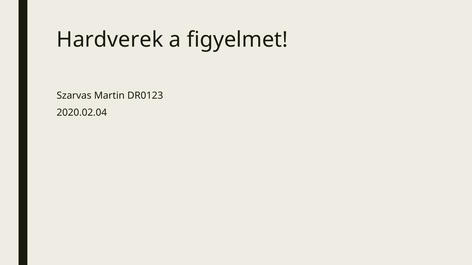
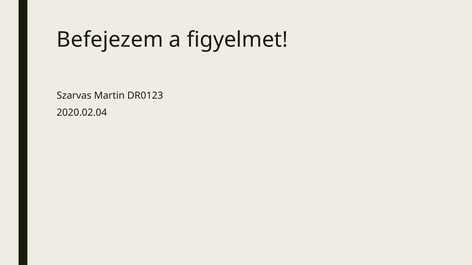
Hardverek: Hardverek -> Befejezem
